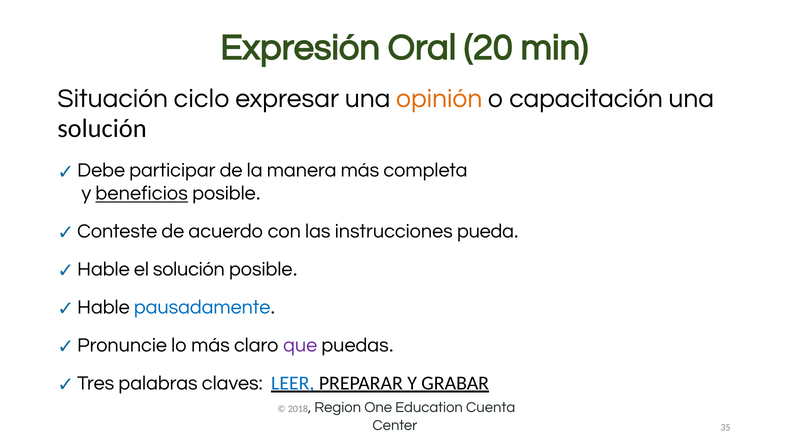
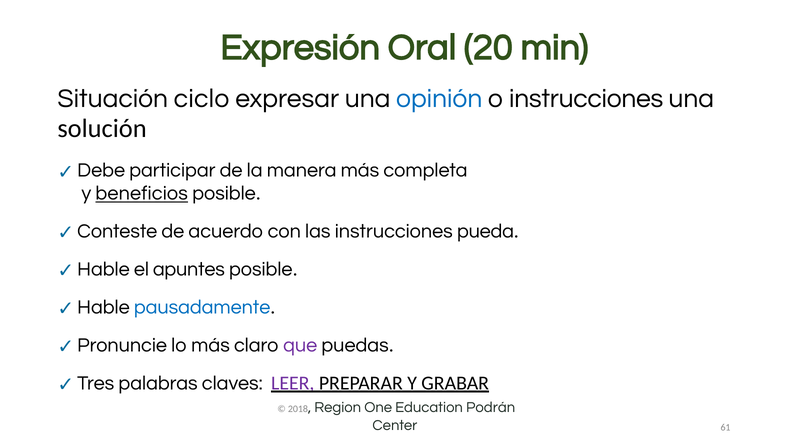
opinión colour: orange -> blue
o capacitación: capacitación -> instrucciones
el solución: solución -> apuntes
LEER colour: blue -> purple
Cuenta: Cuenta -> Podrán
35: 35 -> 61
